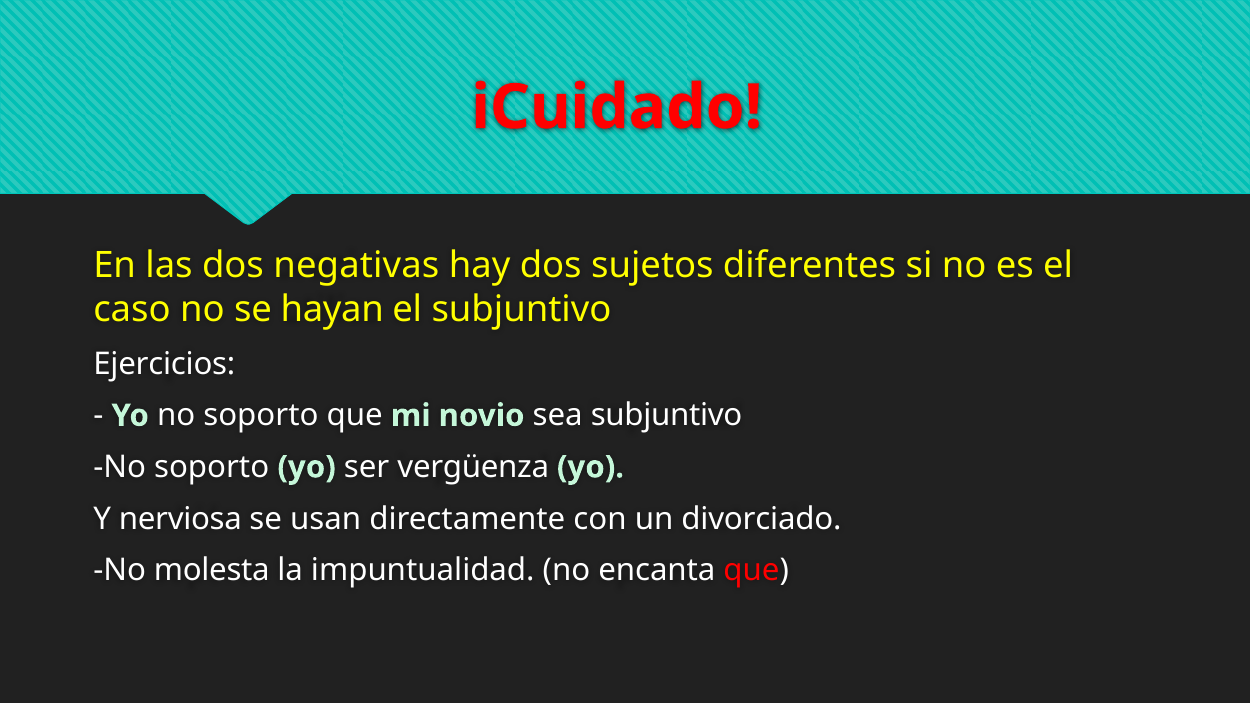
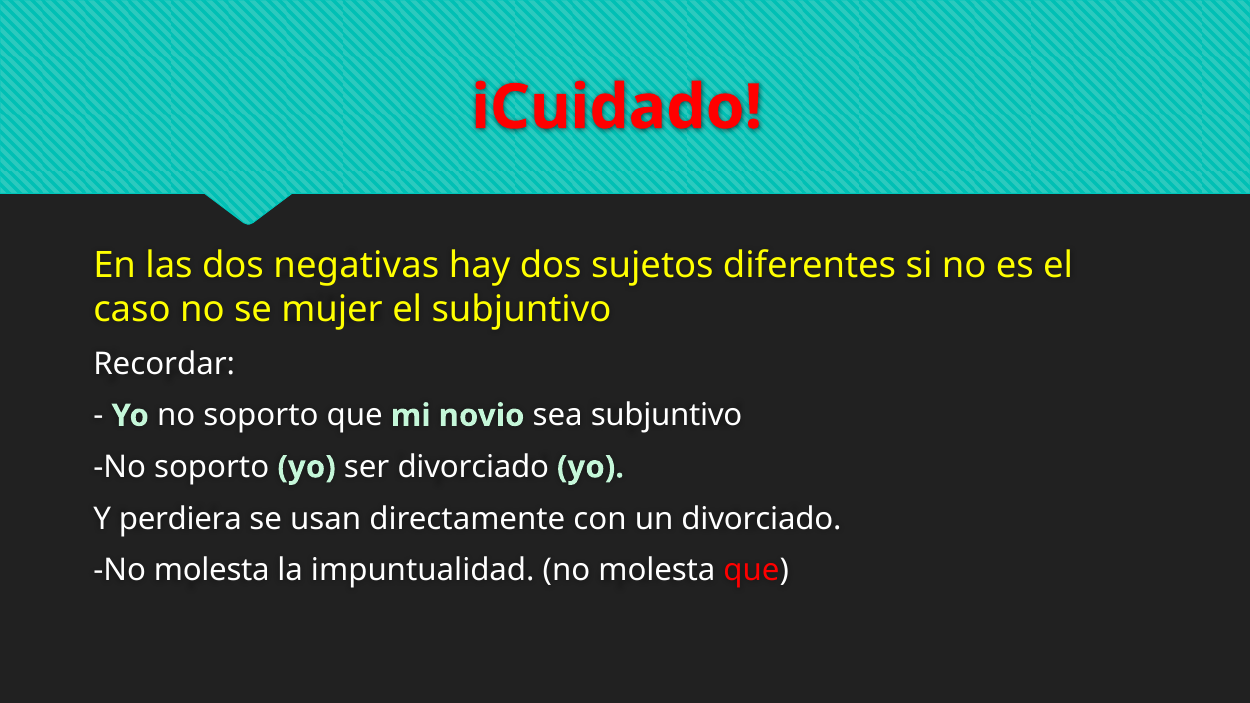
hayan: hayan -> mujer
Ejercicios: Ejercicios -> Recordar
ser vergüenza: vergüenza -> divorciado
nerviosa: nerviosa -> perdiera
impuntualidad no encanta: encanta -> molesta
